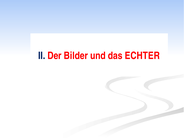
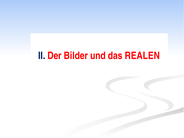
ECHTER: ECHTER -> REALEN
